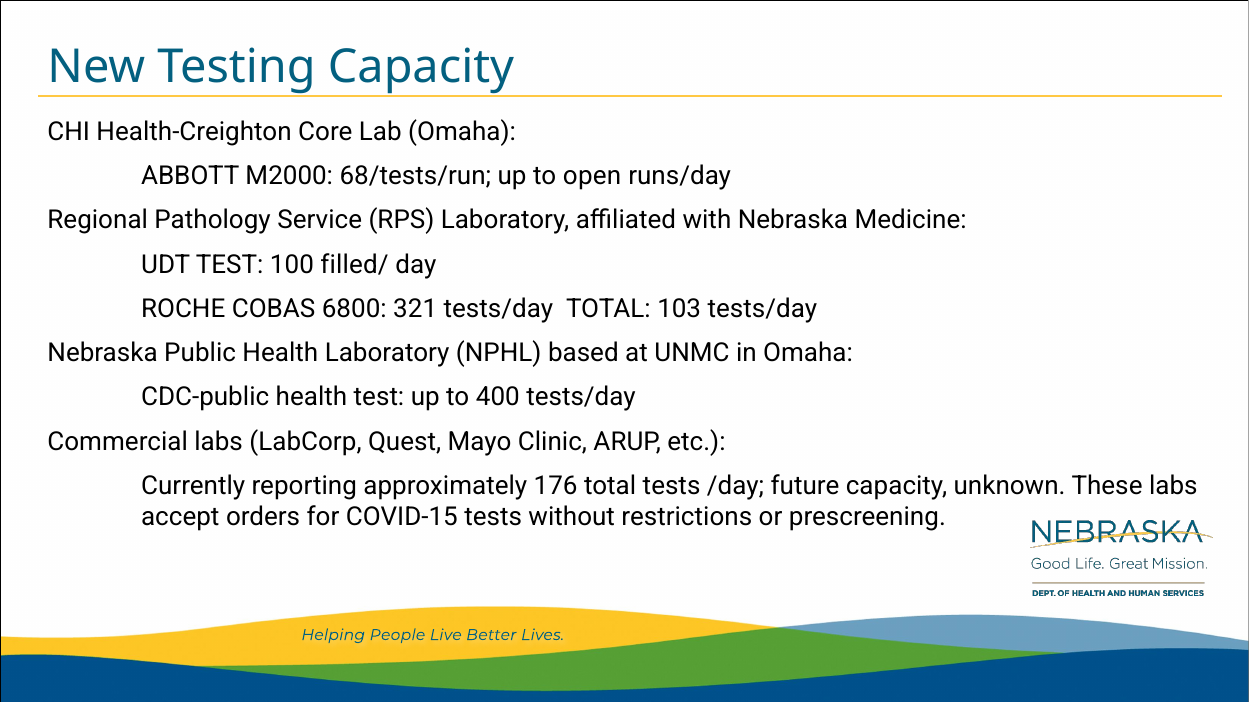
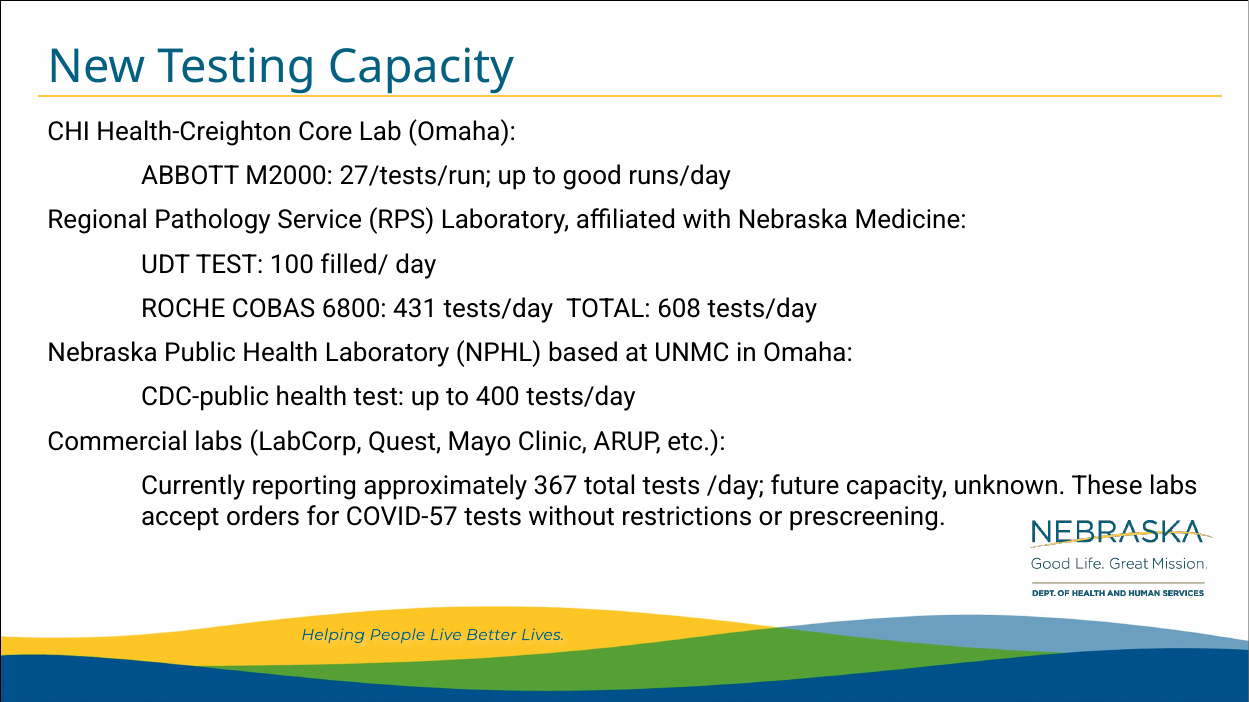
68/tests/run: 68/tests/run -> 27/tests/run
open: open -> good
321: 321 -> 431
103: 103 -> 608
176: 176 -> 367
COVID-15: COVID-15 -> COVID-57
